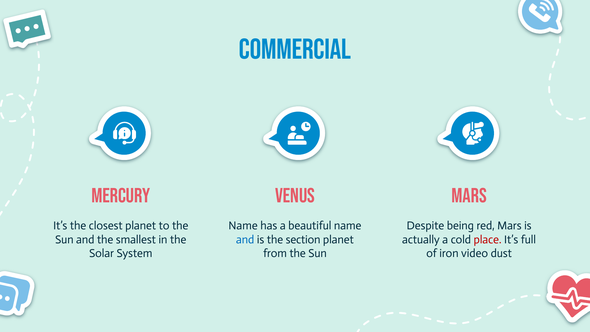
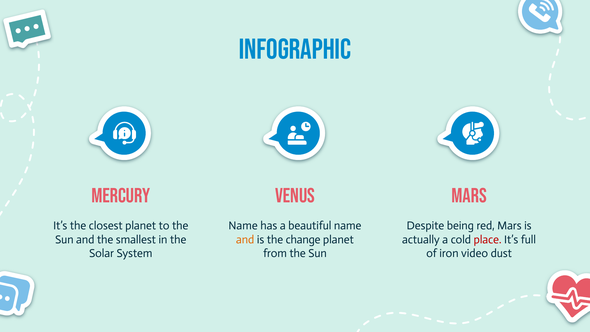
COMMERCIAL: COMMERCIAL -> INFOGRAPHIC
and at (245, 240) colour: blue -> orange
section: section -> change
